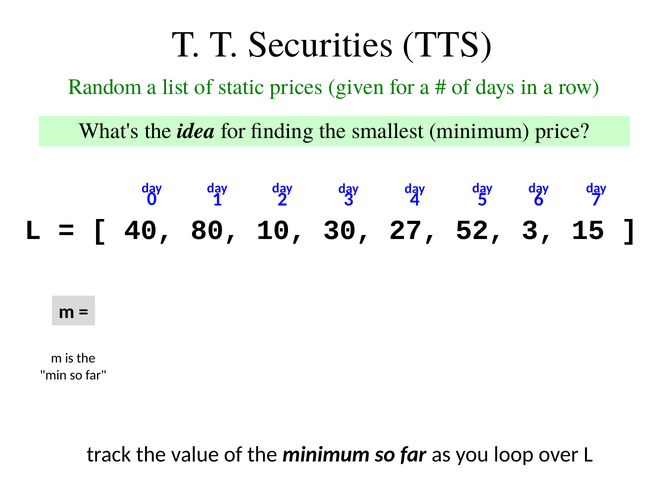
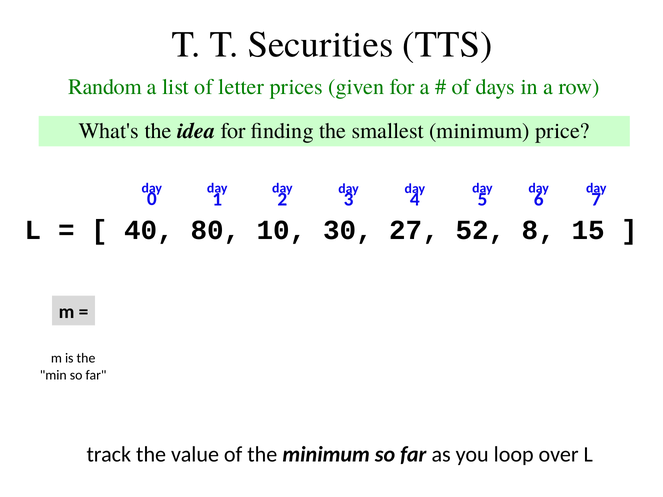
static: static -> letter
52 3: 3 -> 8
